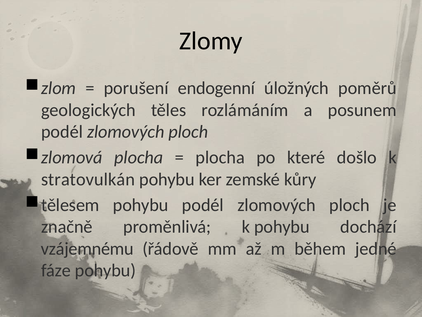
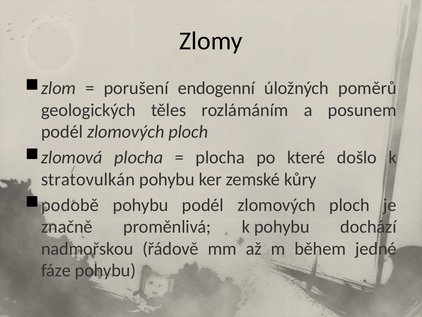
tělesem: tělesem -> podobě
vzájemnému: vzájemnému -> nadmořskou
